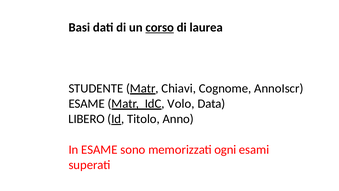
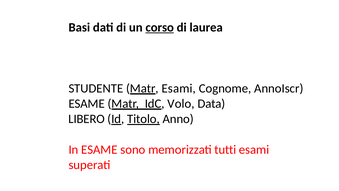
Matr Chiavi: Chiavi -> Esami
Titolo underline: none -> present
ogni: ogni -> tutti
